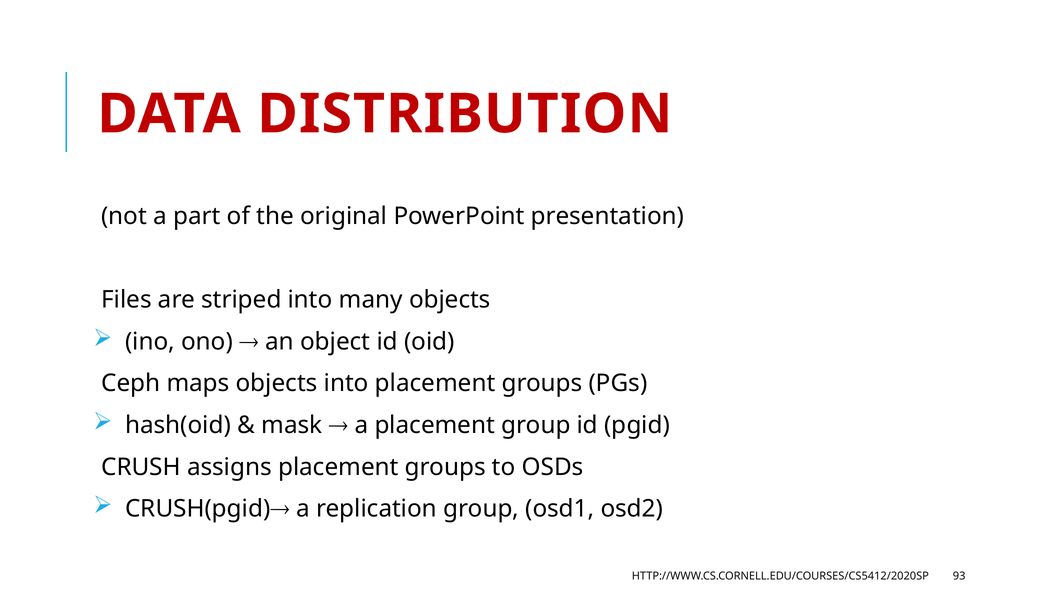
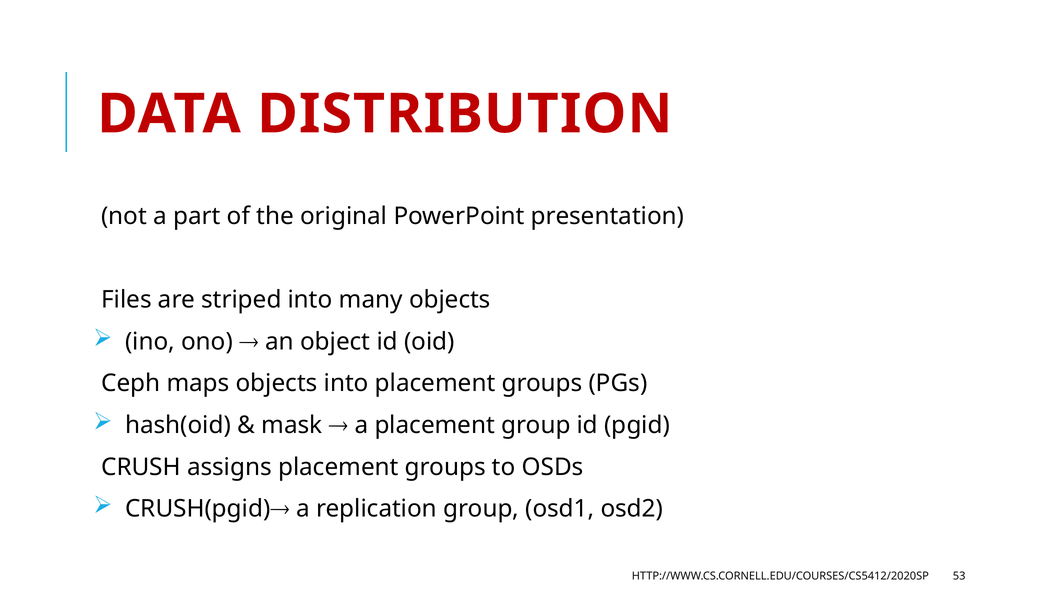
93: 93 -> 53
